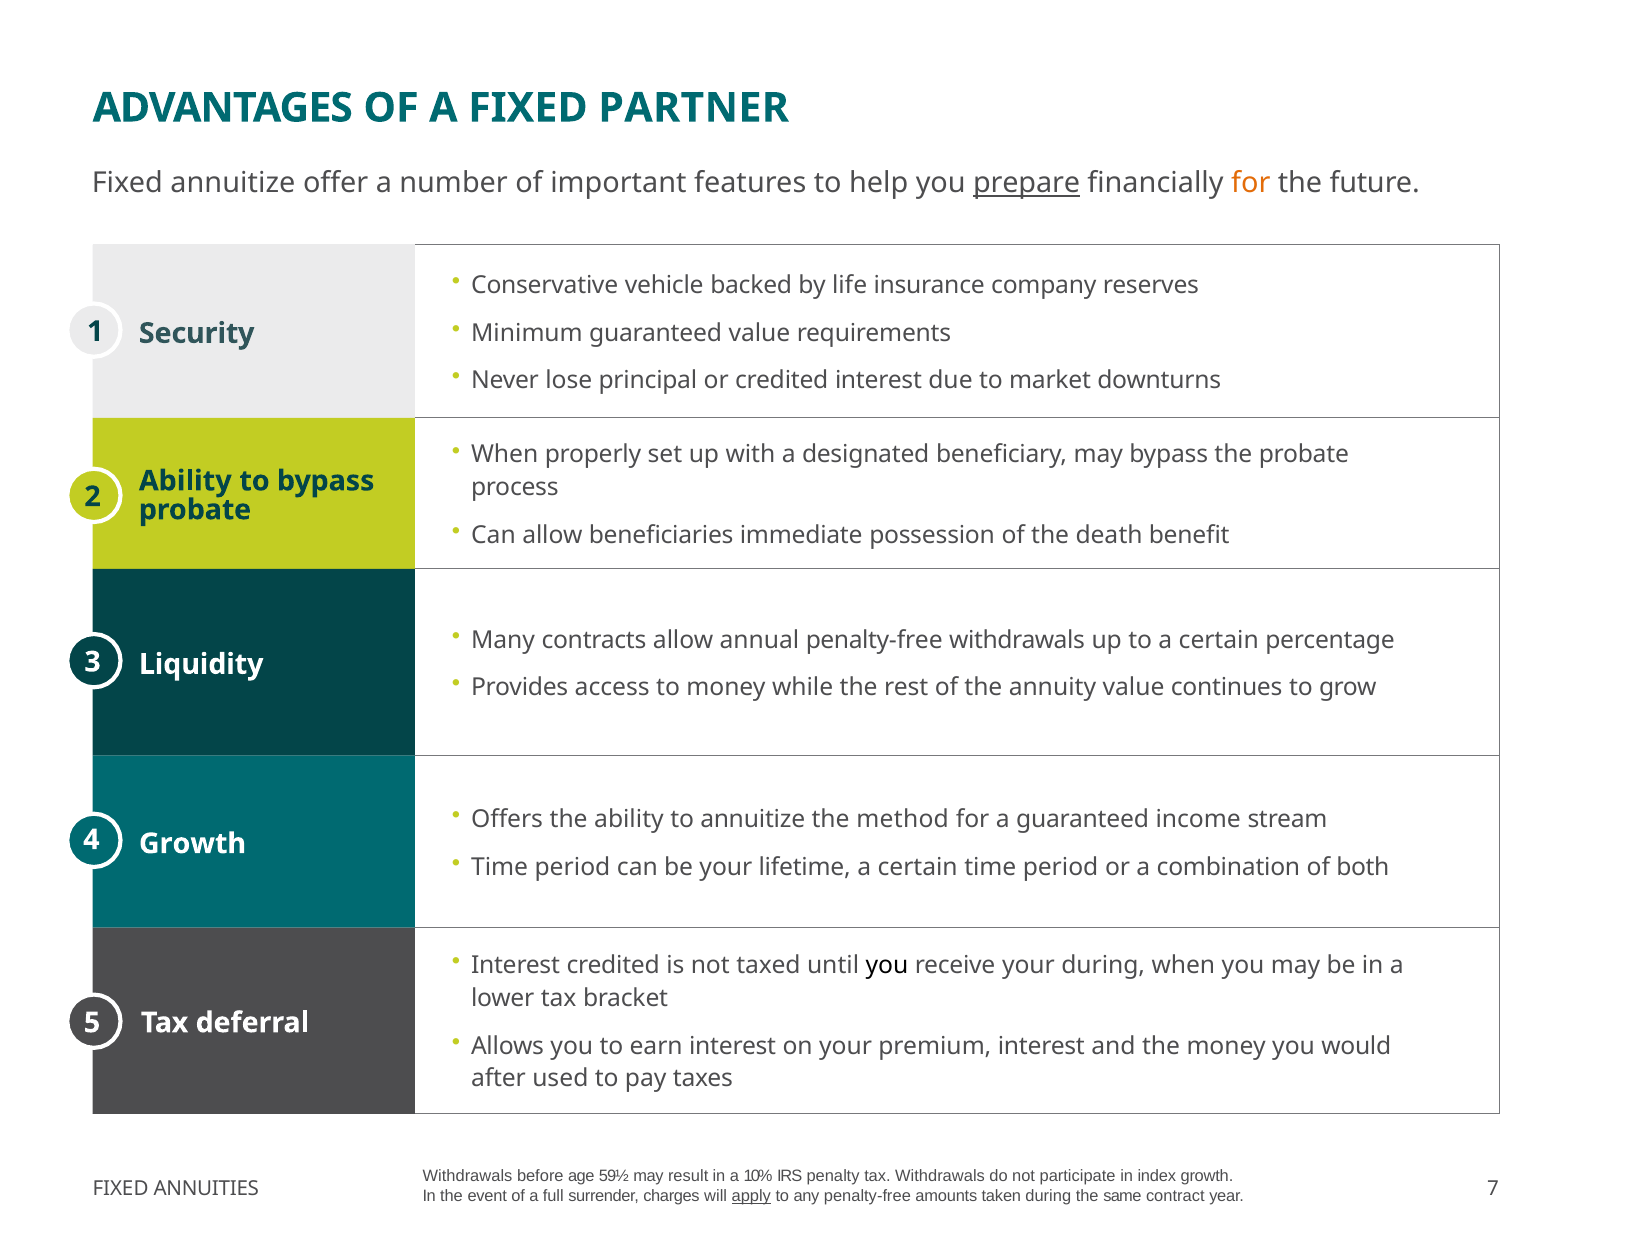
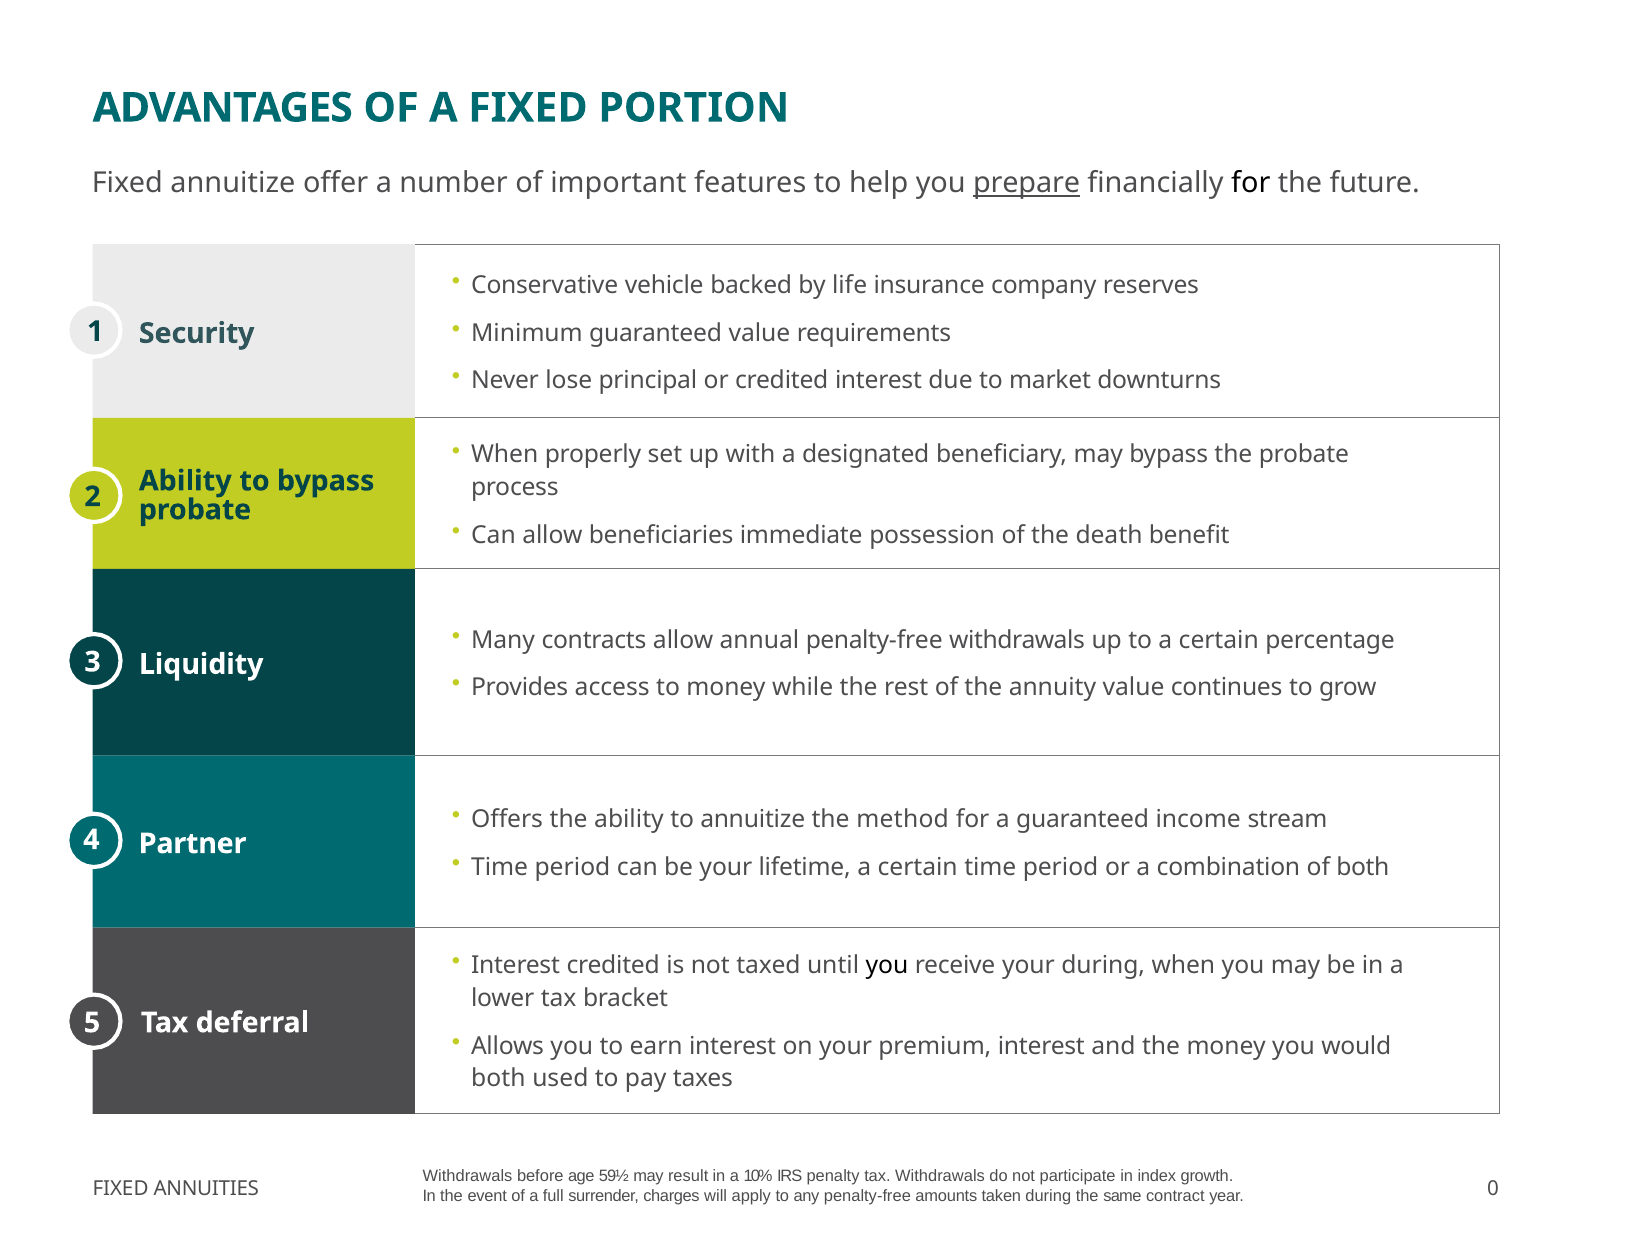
PARTNER: PARTNER -> PORTION
for at (1251, 183) colour: orange -> black
Growth at (192, 843): Growth -> Partner
after at (498, 1078): after -> both
7: 7 -> 0
apply underline: present -> none
